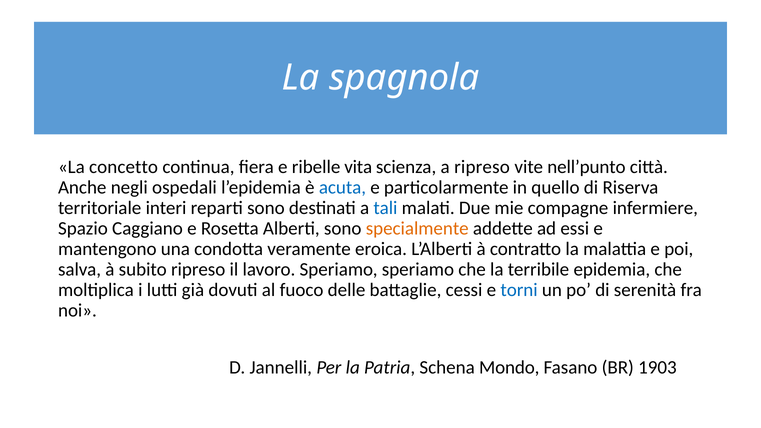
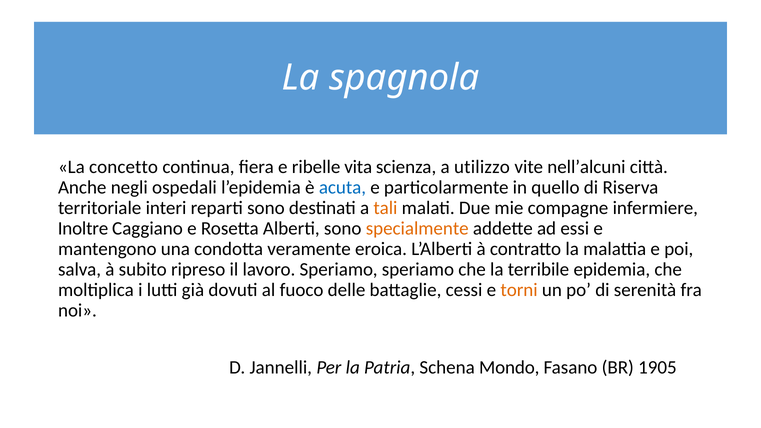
a ripreso: ripreso -> utilizzo
nell’punto: nell’punto -> nell’alcuni
tali colour: blue -> orange
Spazio: Spazio -> Inoltre
torni colour: blue -> orange
1903: 1903 -> 1905
